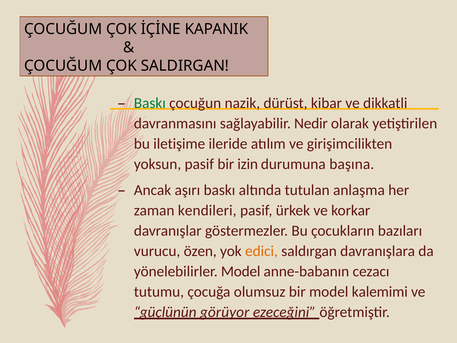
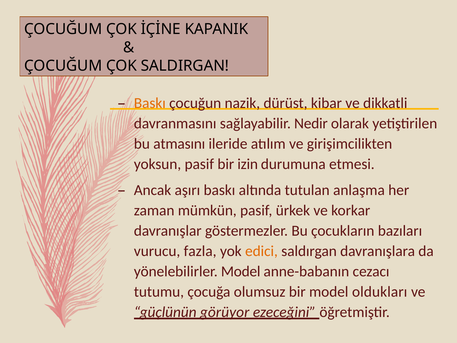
Baskı at (150, 103) colour: green -> orange
iletişime: iletişime -> atmasını
başına: başına -> etmesi
kendileri: kendileri -> mümkün
özen: özen -> fazla
kalemimi: kalemimi -> oldukları
